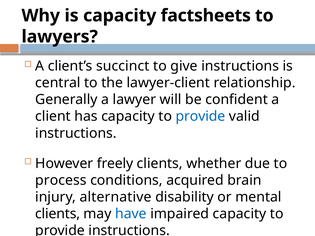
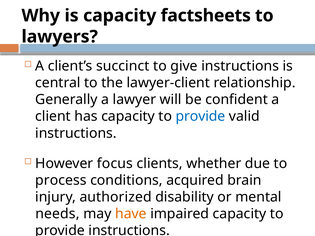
freely: freely -> focus
alternative: alternative -> authorized
clients at (58, 214): clients -> needs
have colour: blue -> orange
